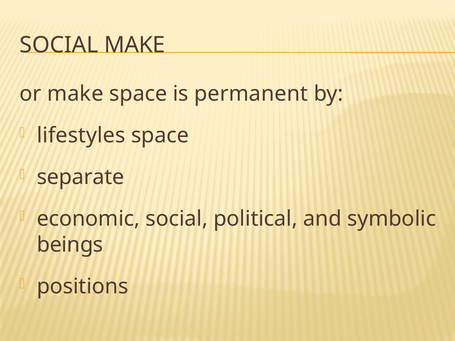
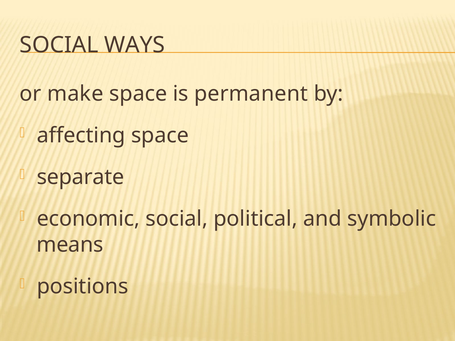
SOCIAL MAKE: MAKE -> WAYS
lifestyles: lifestyles -> affecting
beings: beings -> means
